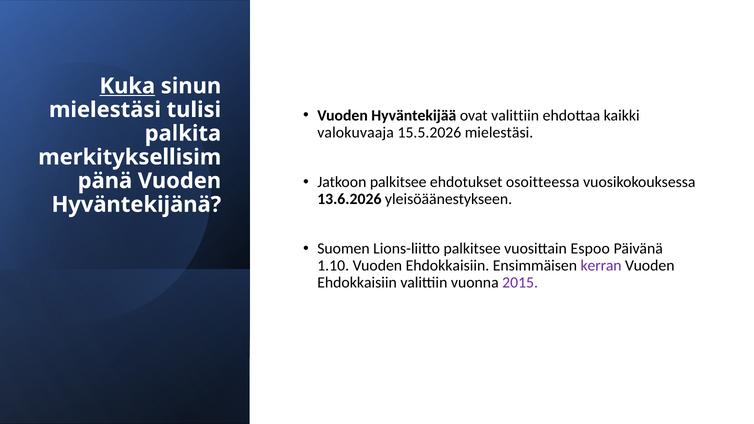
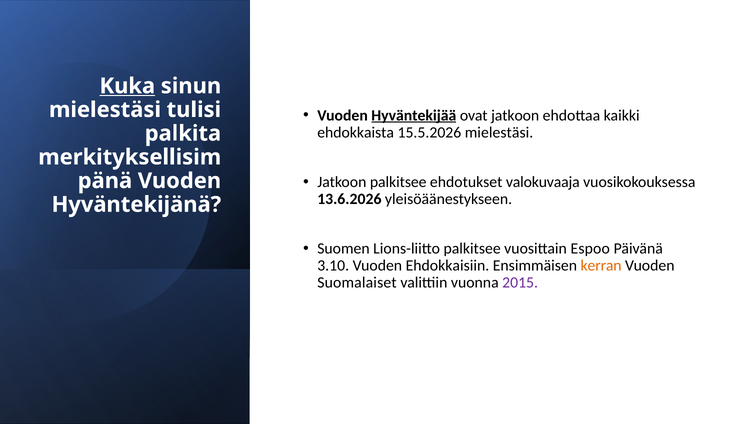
Hyväntekijää underline: none -> present
ovat valittiin: valittiin -> jatkoon
valokuvaaja: valokuvaaja -> ehdokkaista
osoitteessa: osoitteessa -> valokuvaaja
1.10: 1.10 -> 3.10
kerran colour: purple -> orange
Ehdokkaisiin at (357, 283): Ehdokkaisiin -> Suomalaiset
